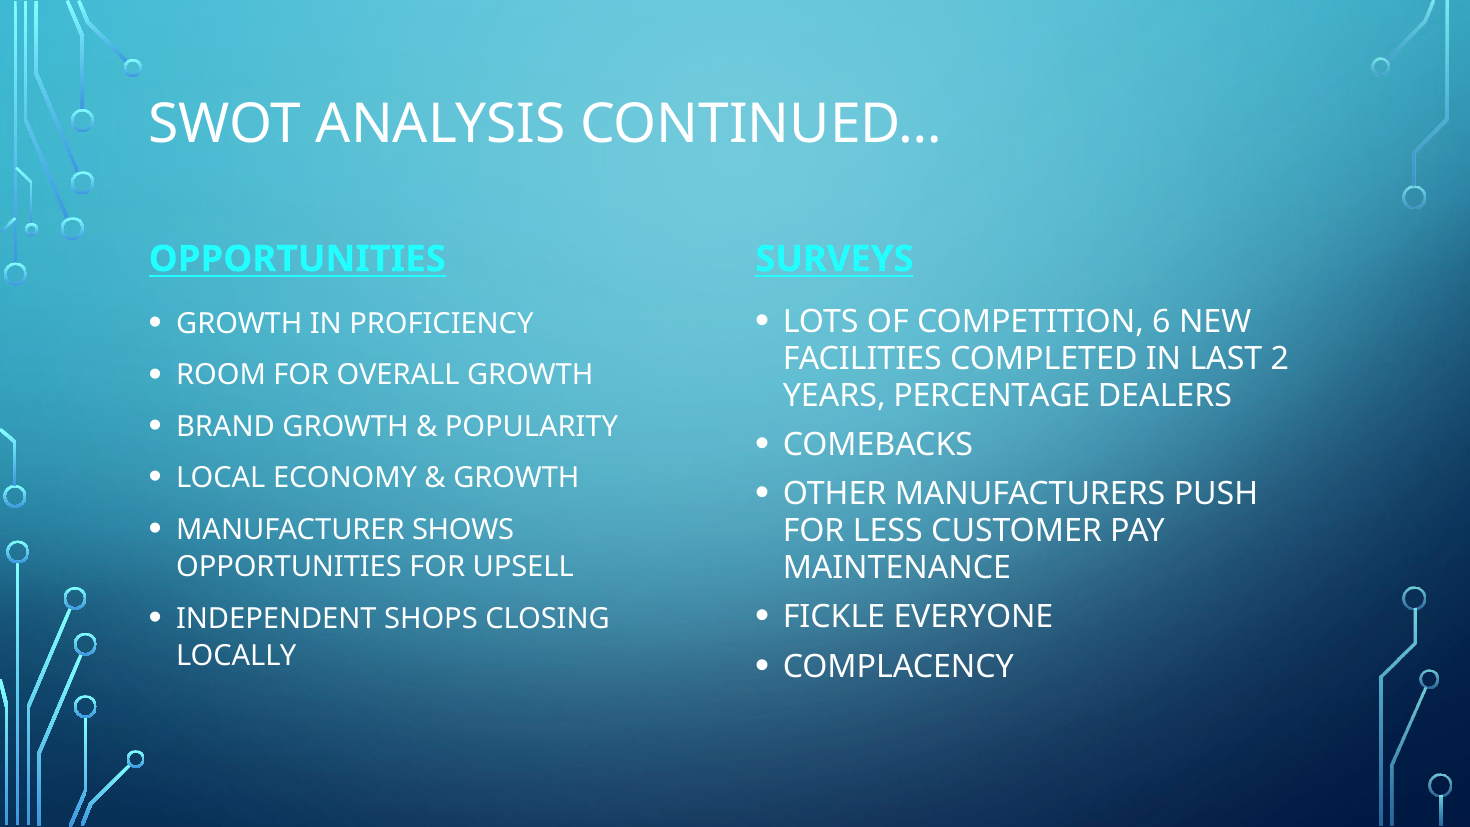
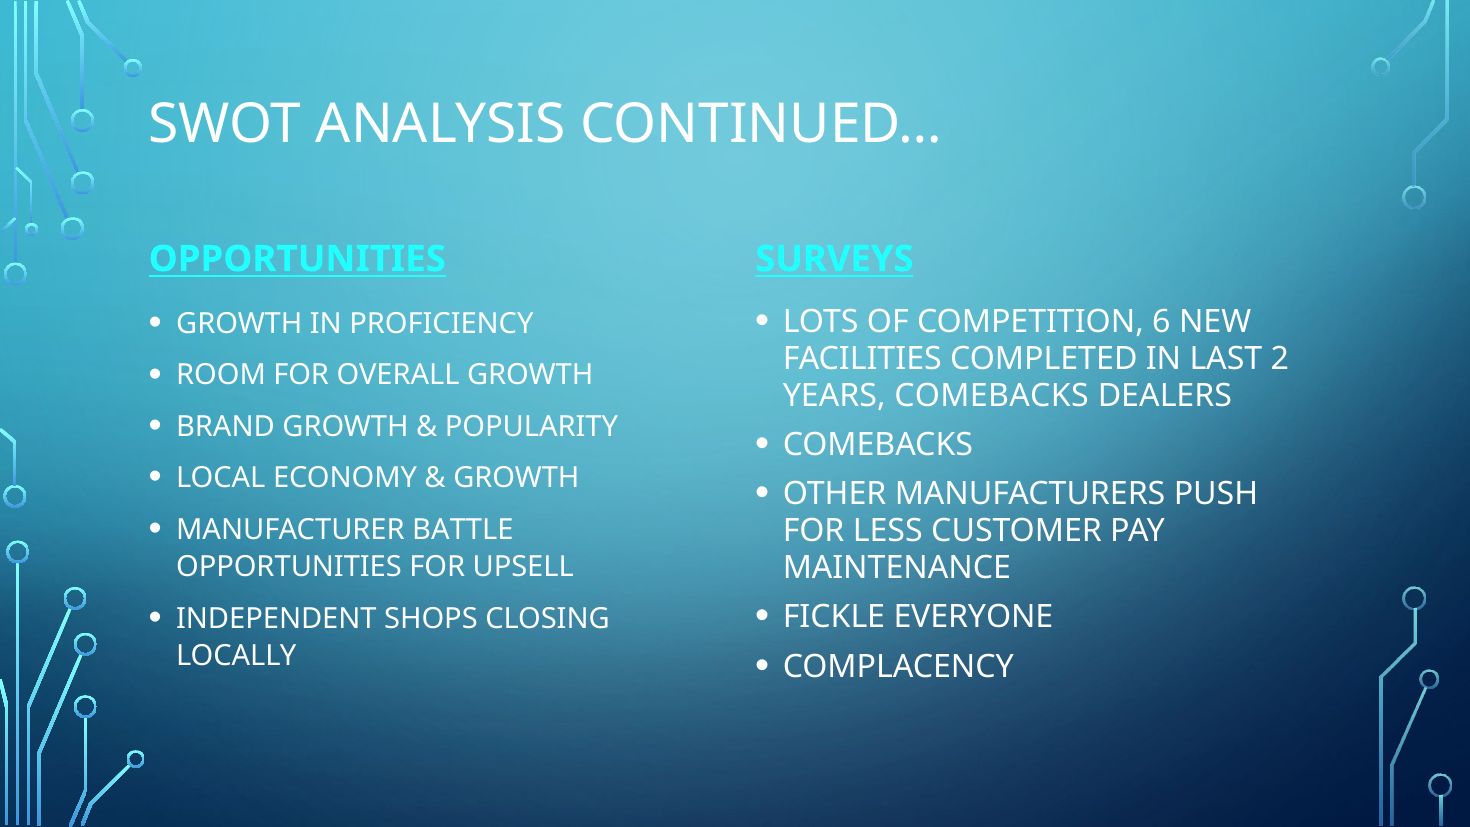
YEARS PERCENTAGE: PERCENTAGE -> COMEBACKS
SHOWS: SHOWS -> BATTLE
